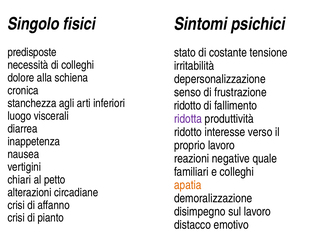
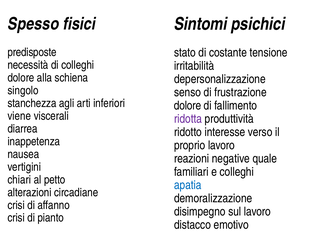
Singolo: Singolo -> Spesso
cronica: cronica -> singolo
ridotto at (188, 106): ridotto -> dolore
luogo: luogo -> viene
apatia colour: orange -> blue
